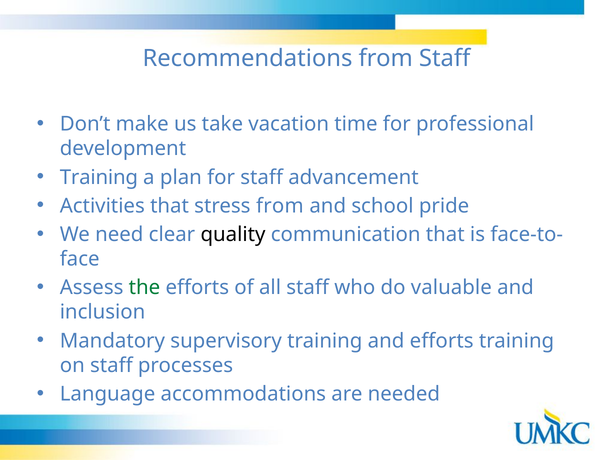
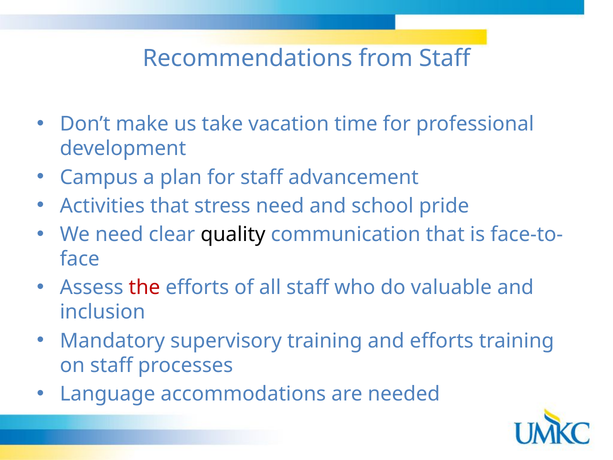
Training at (99, 177): Training -> Campus
stress from: from -> need
the colour: green -> red
